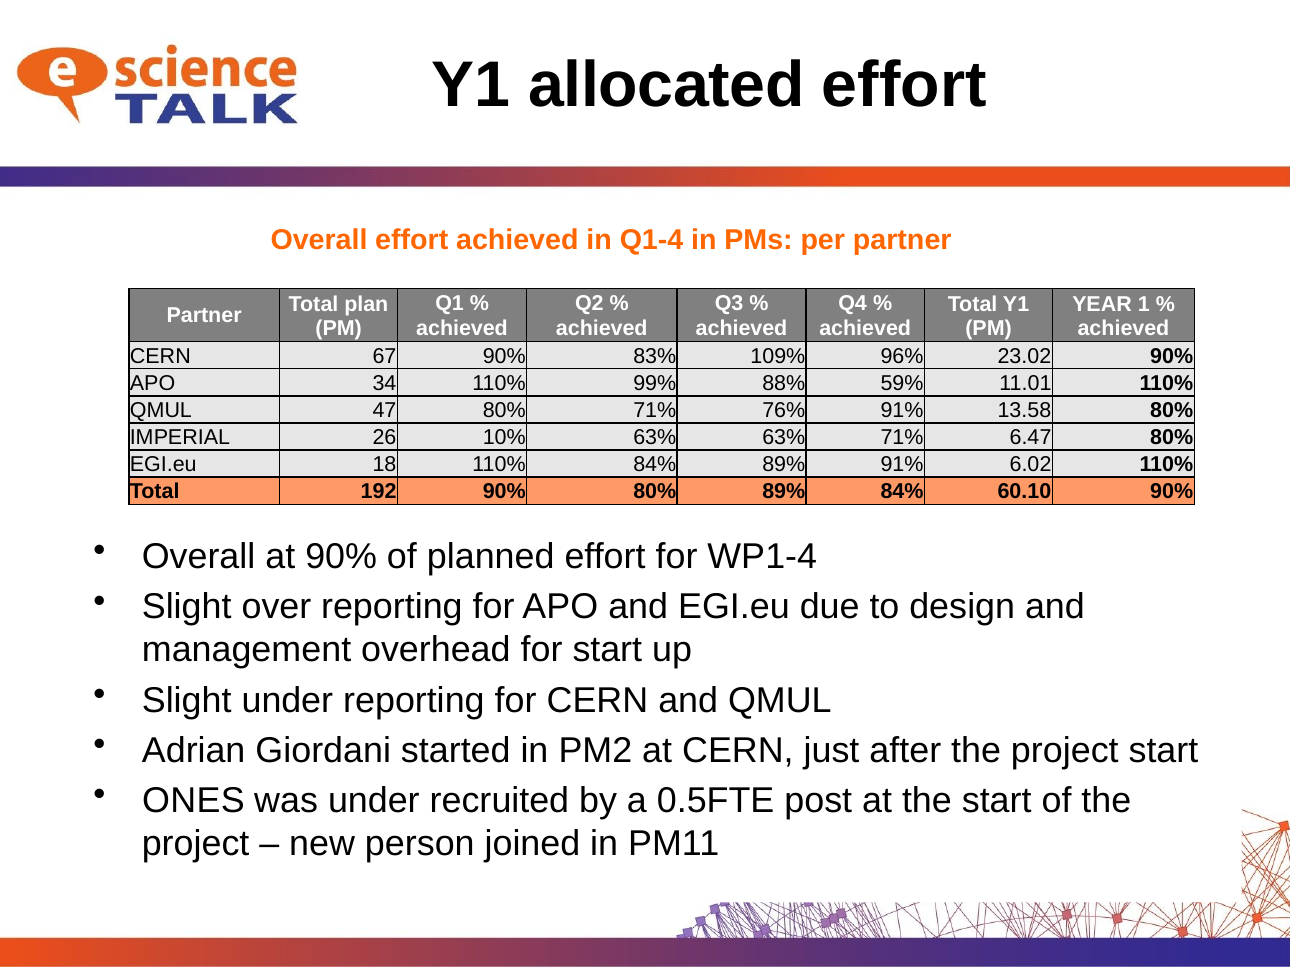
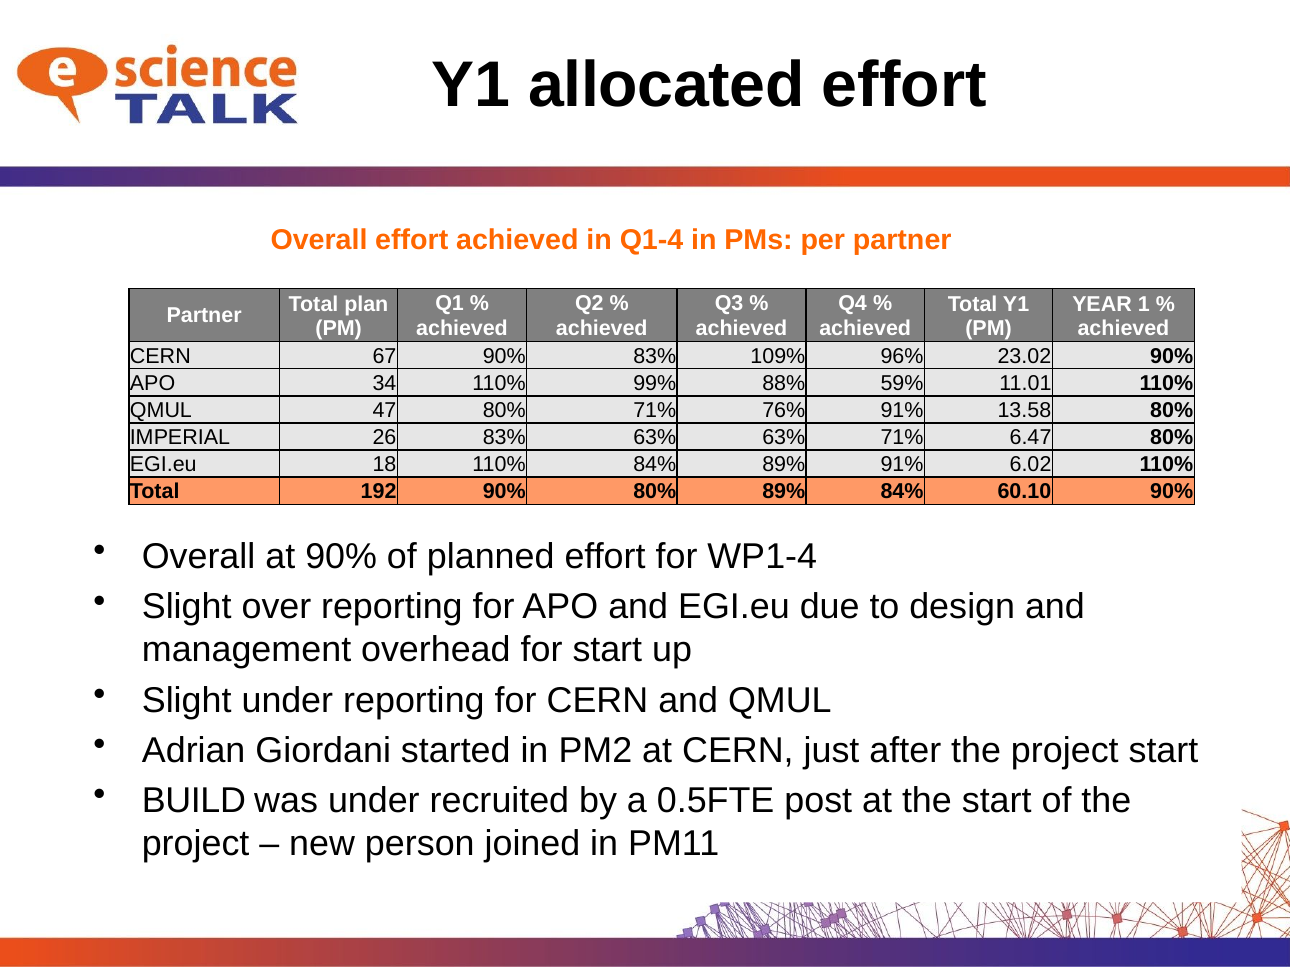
26 10%: 10% -> 83%
ONES: ONES -> BUILD
